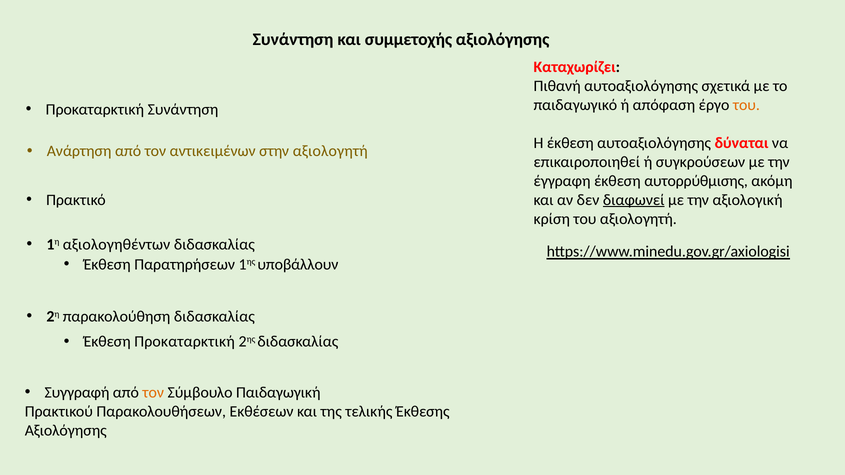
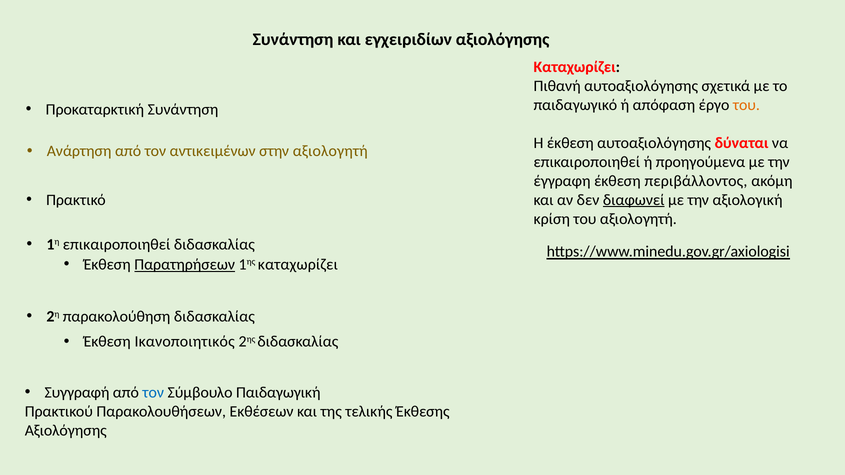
συμμετοχής: συμμετοχής -> εγχειριδίων
συγκρούσεων: συγκρούσεων -> προηγούμενα
αυτορρύθμισης: αυτορρύθμισης -> περιβάλλοντος
1η αξιολογηθέντων: αξιολογηθέντων -> επικαιροποιηθεί
Παρατηρήσεων underline: none -> present
1ης υποβάλλουν: υποβάλλουν -> καταχωρίζει
Έκθεση Προκαταρκτική: Προκαταρκτική -> Ικανοποιητικός
τον at (153, 393) colour: orange -> blue
